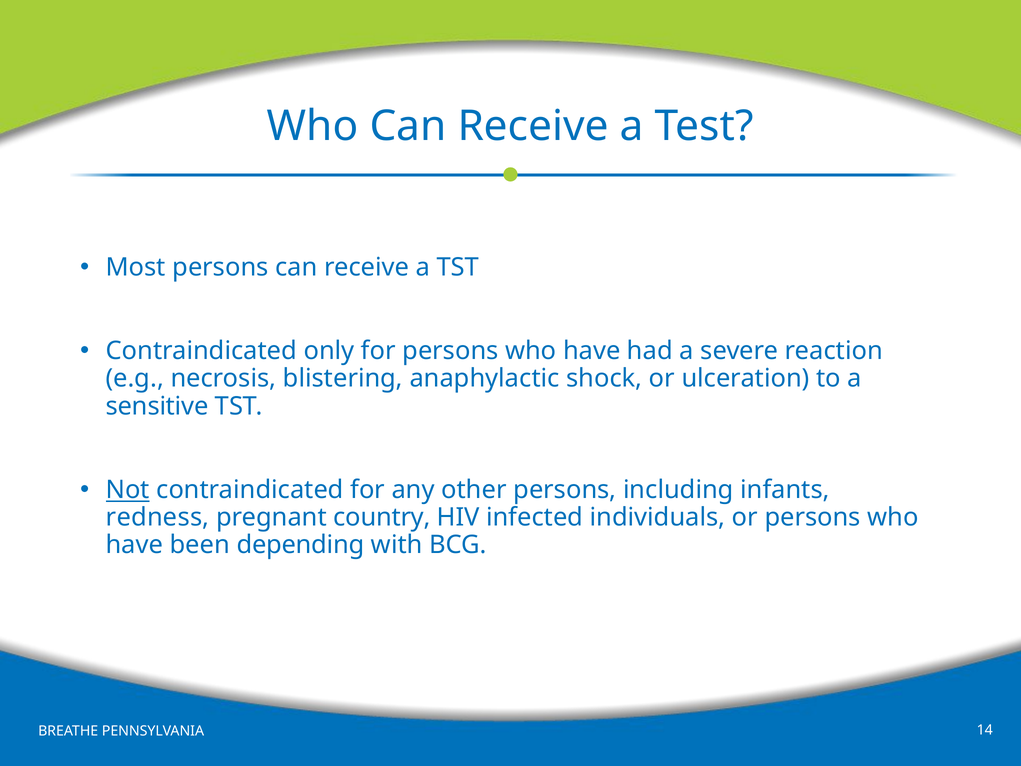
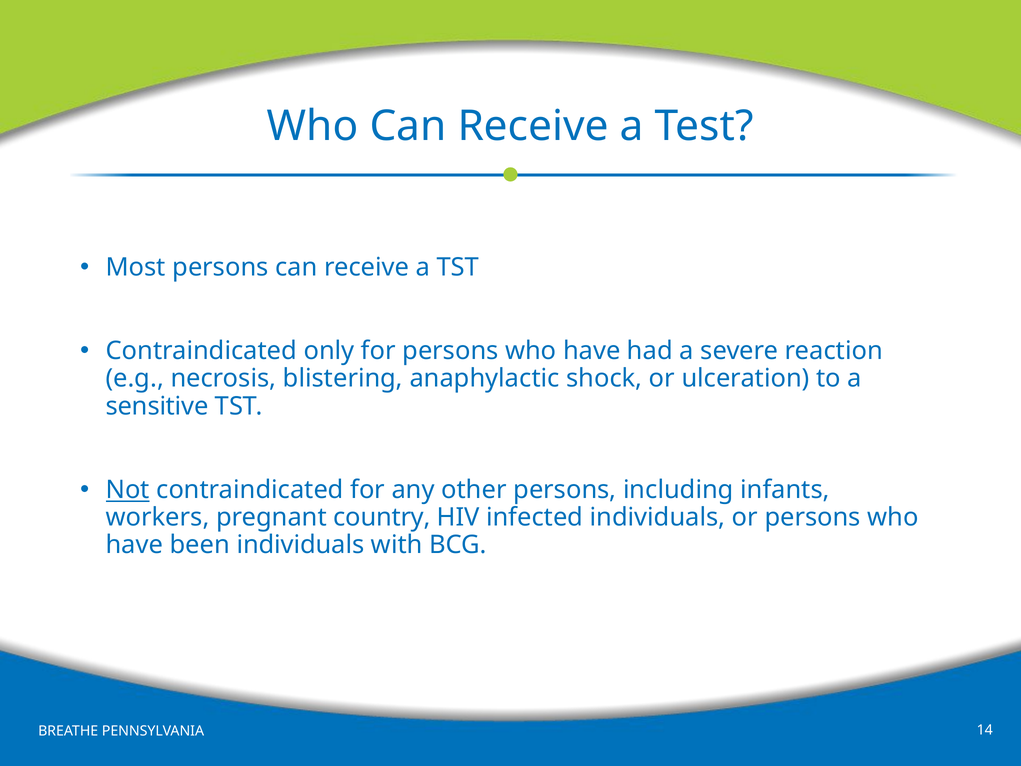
redness: redness -> workers
been depending: depending -> individuals
